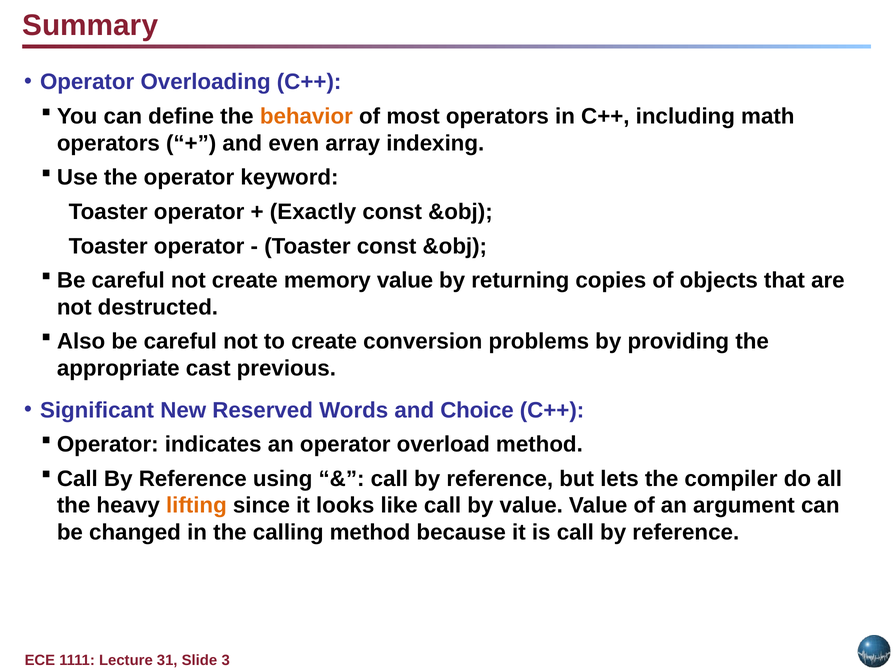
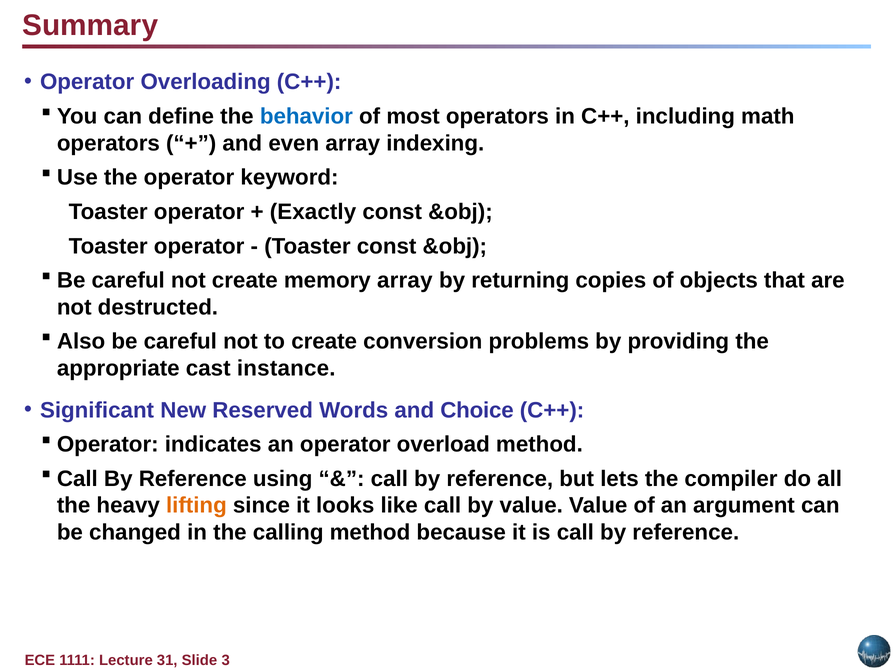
behavior colour: orange -> blue
memory value: value -> array
previous: previous -> instance
